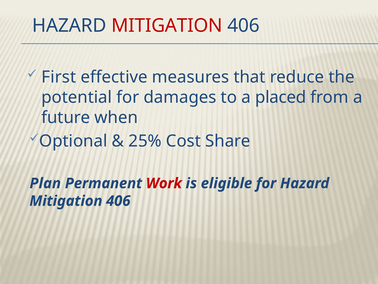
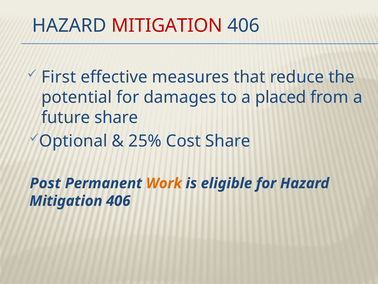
future when: when -> share
Plan: Plan -> Post
Work colour: red -> orange
